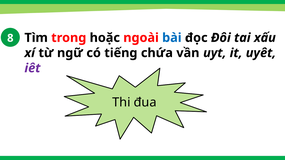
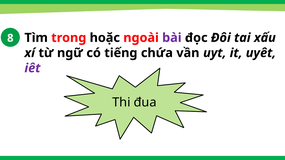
bài colour: blue -> purple
